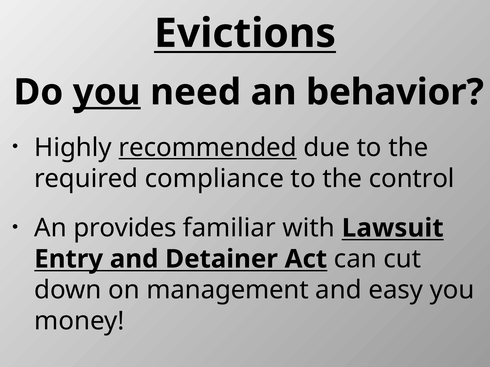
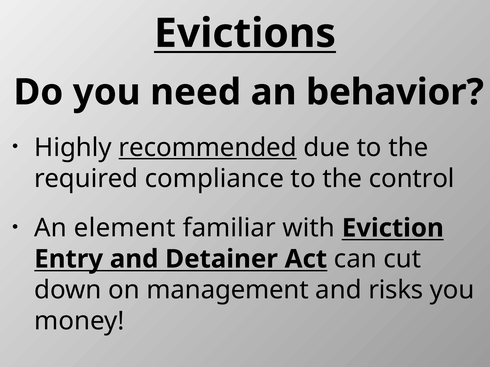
you at (107, 92) underline: present -> none
provides: provides -> element
Lawsuit: Lawsuit -> Eviction
easy: easy -> risks
